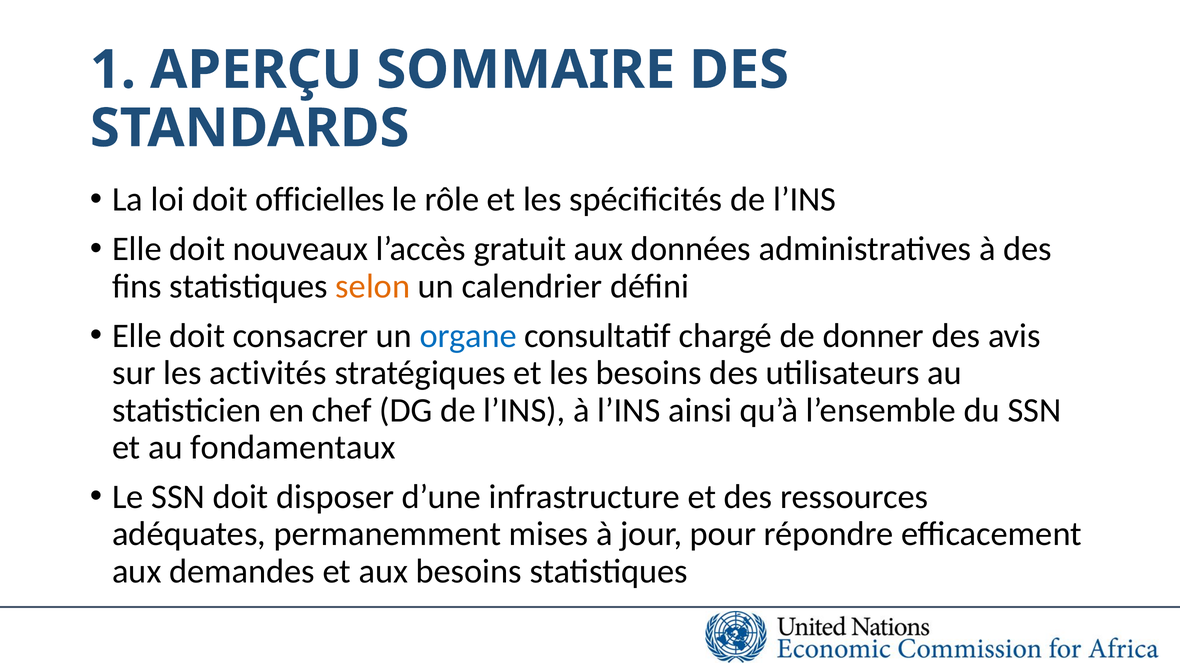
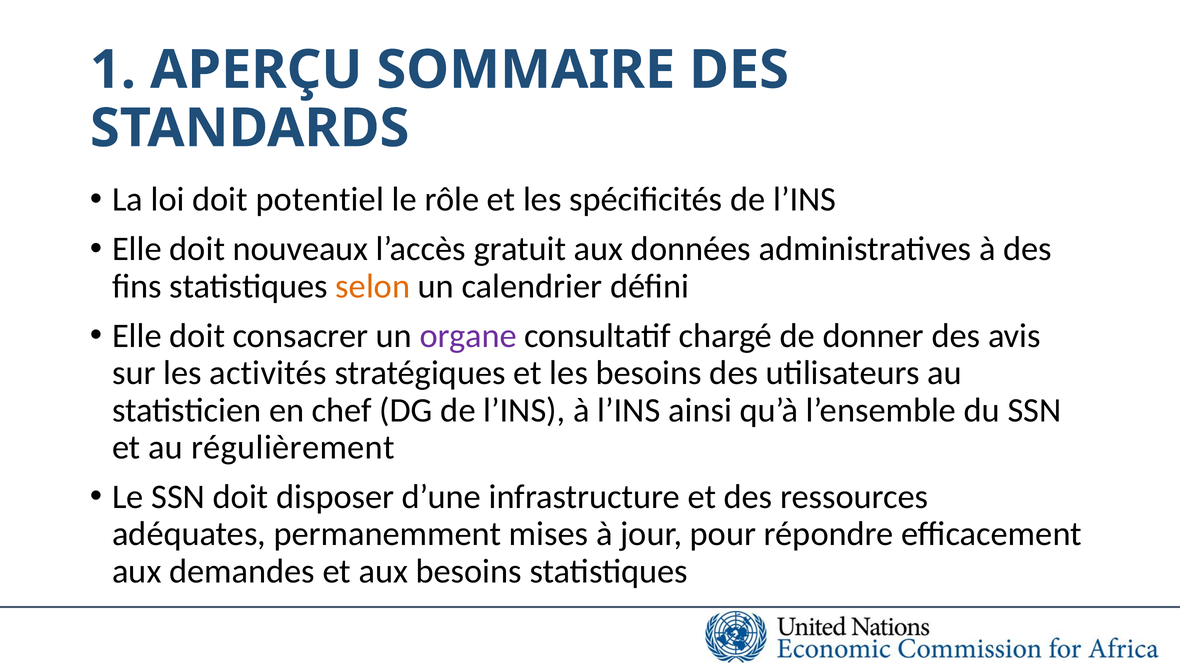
officielles: officielles -> potentiel
organe colour: blue -> purple
fondamentaux: fondamentaux -> régulièrement
